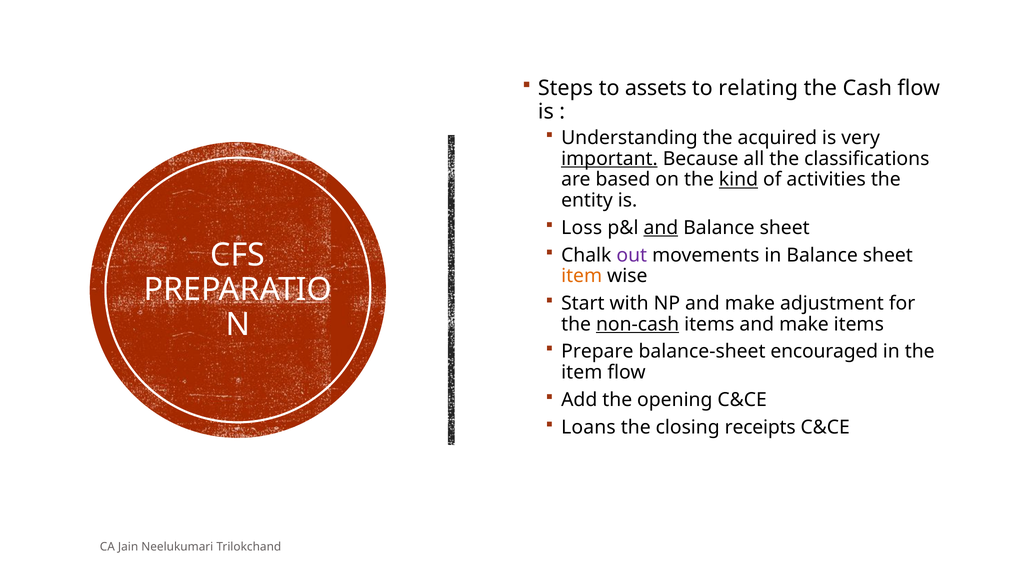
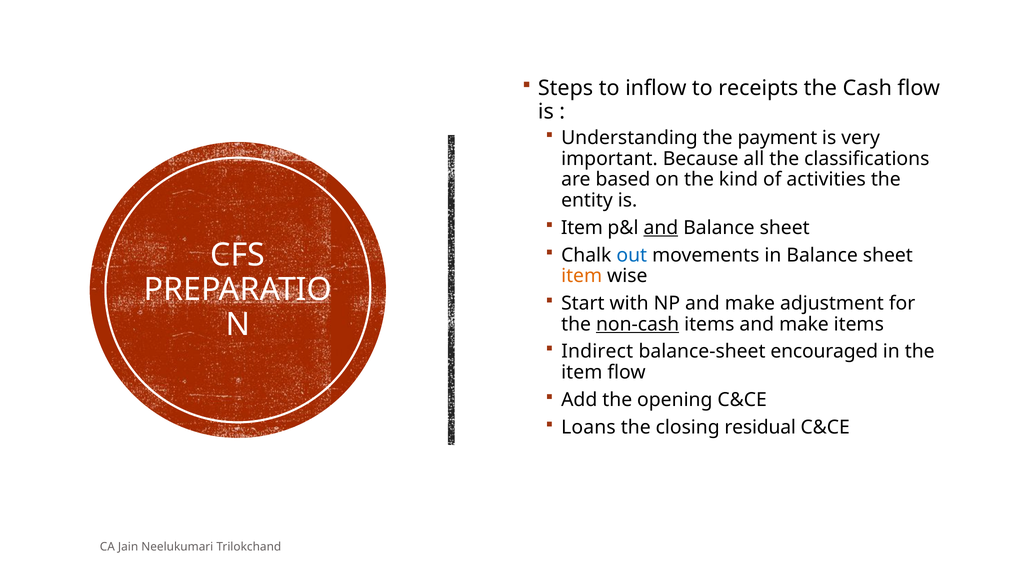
assets: assets -> inflow
relating: relating -> receipts
acquired: acquired -> payment
important underline: present -> none
kind underline: present -> none
Loss at (582, 228): Loss -> Item
out colour: purple -> blue
Prepare: Prepare -> Indirect
receipts: receipts -> residual
